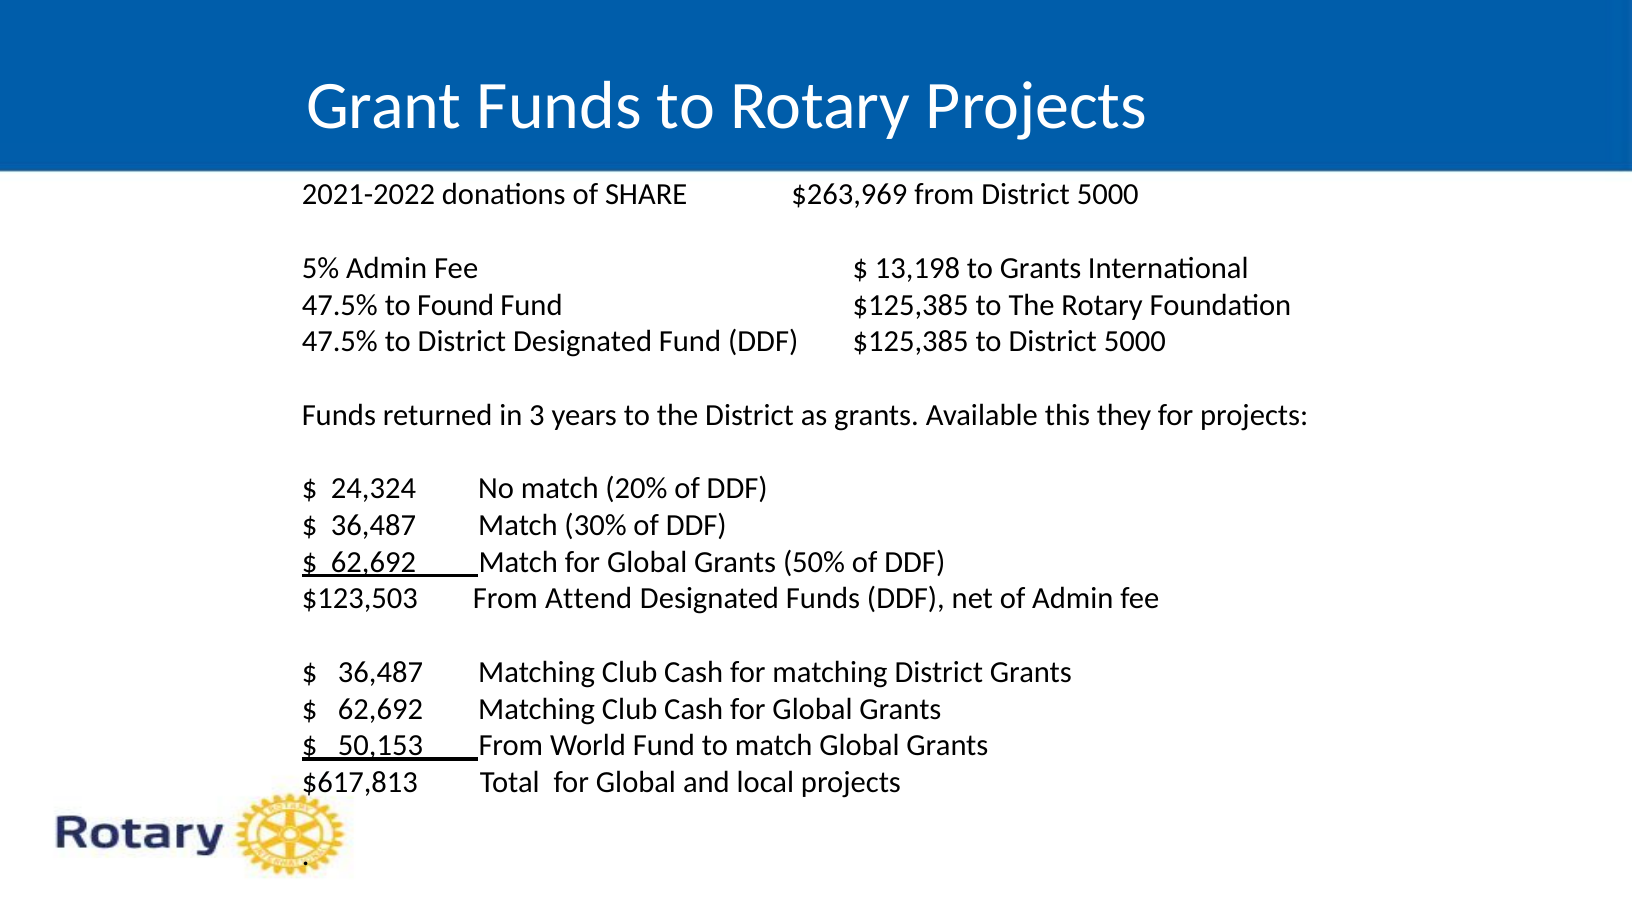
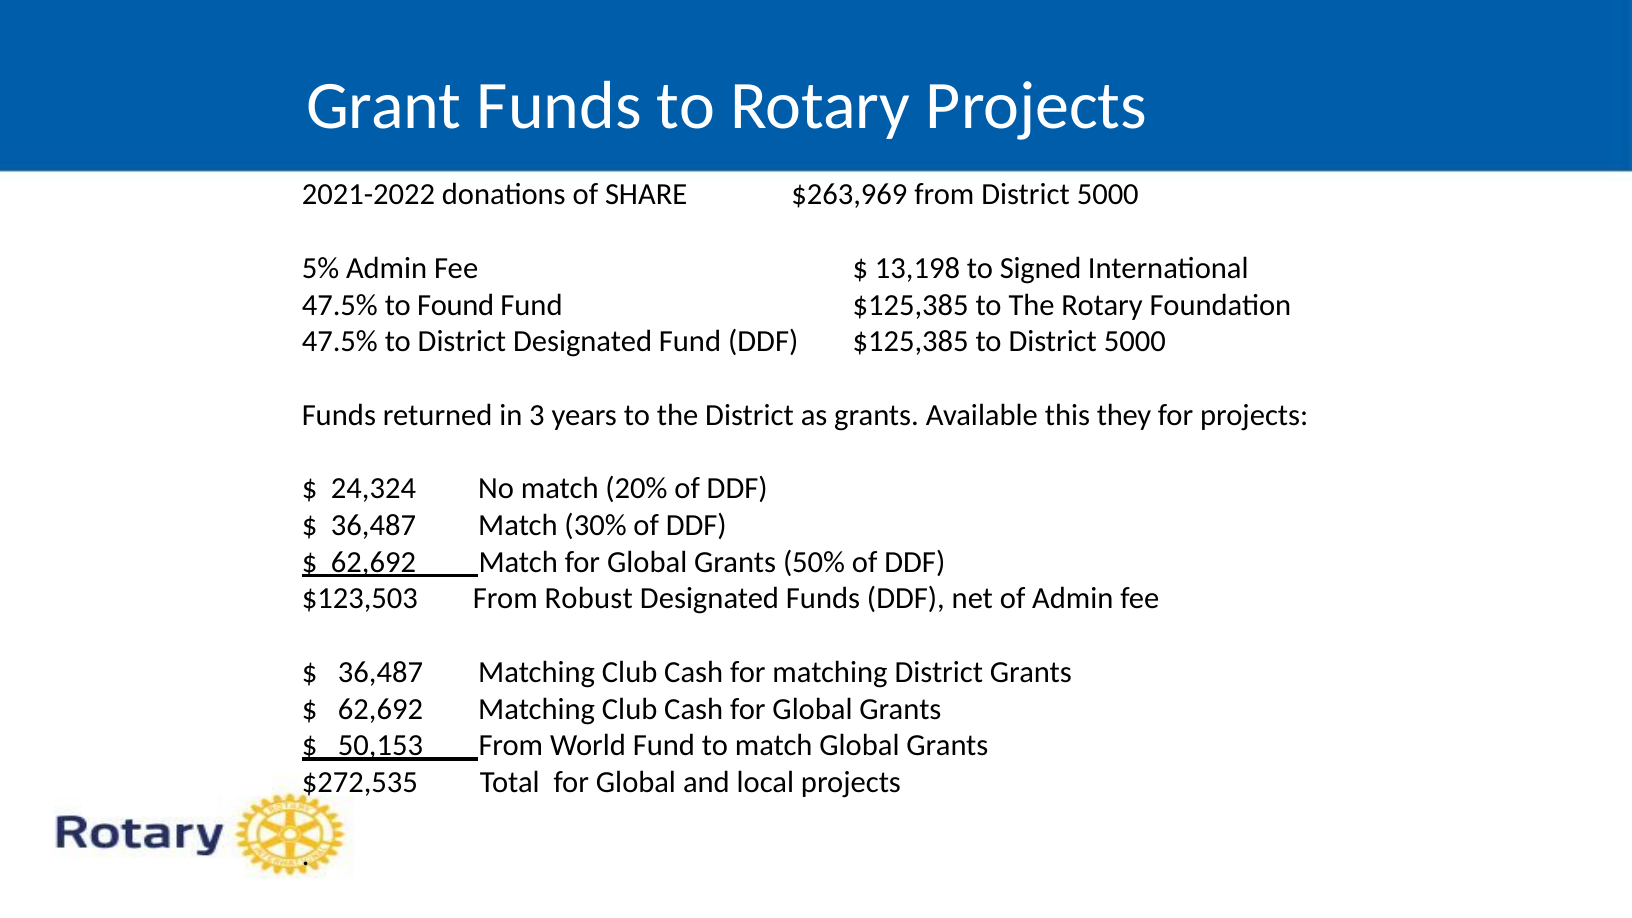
to Grants: Grants -> Signed
Attend: Attend -> Robust
$617,813: $617,813 -> $272,535
